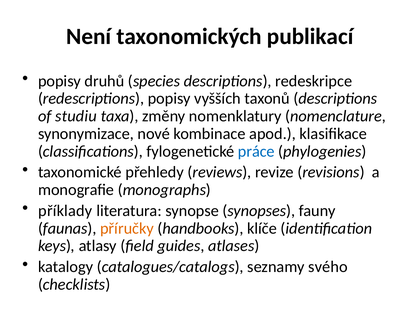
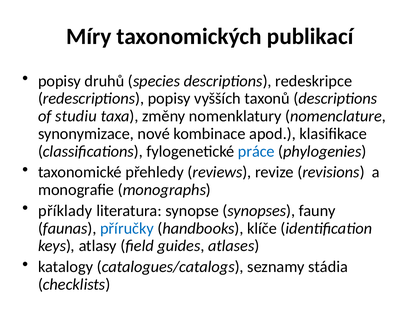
Není: Není -> Míry
příručky colour: orange -> blue
svého: svého -> stádia
